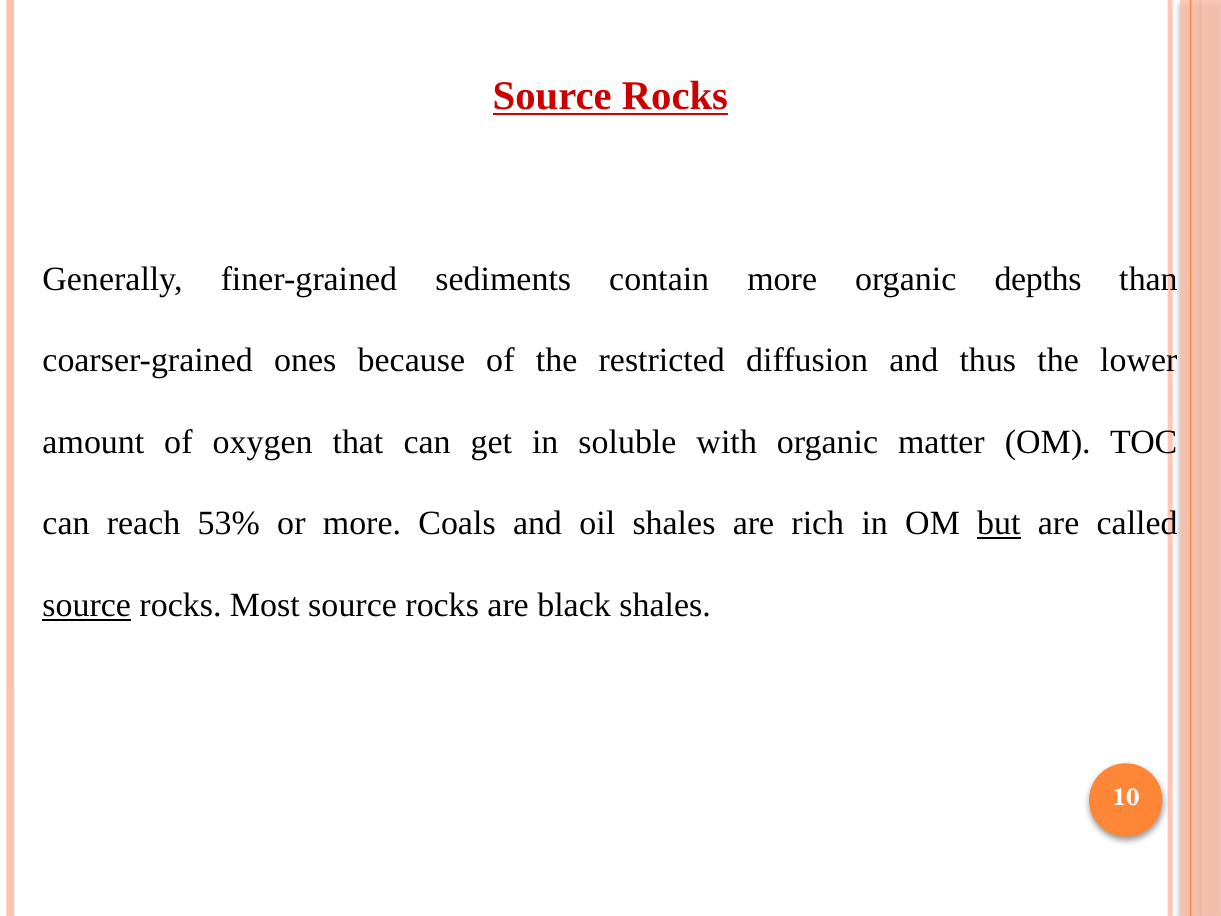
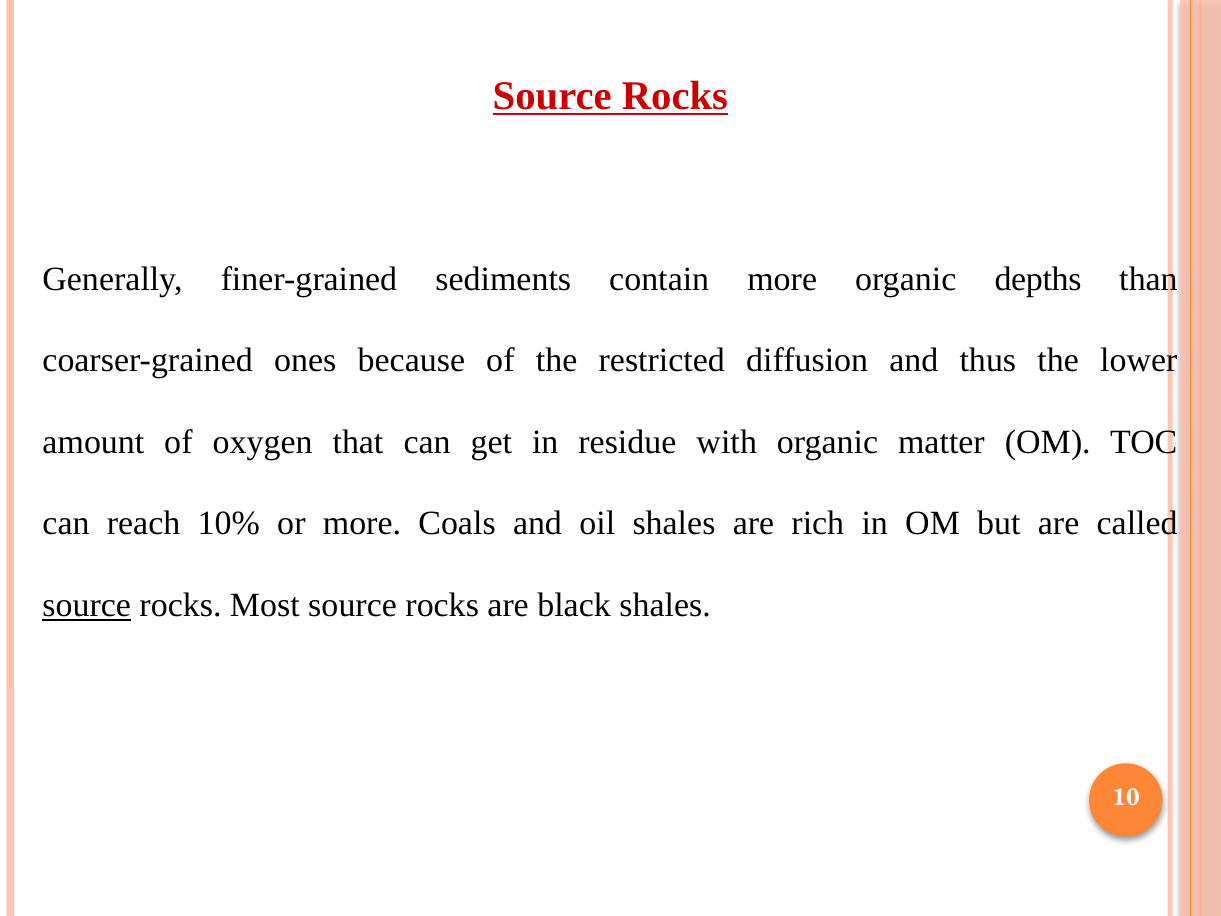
soluble: soluble -> residue
53%: 53% -> 10%
but underline: present -> none
